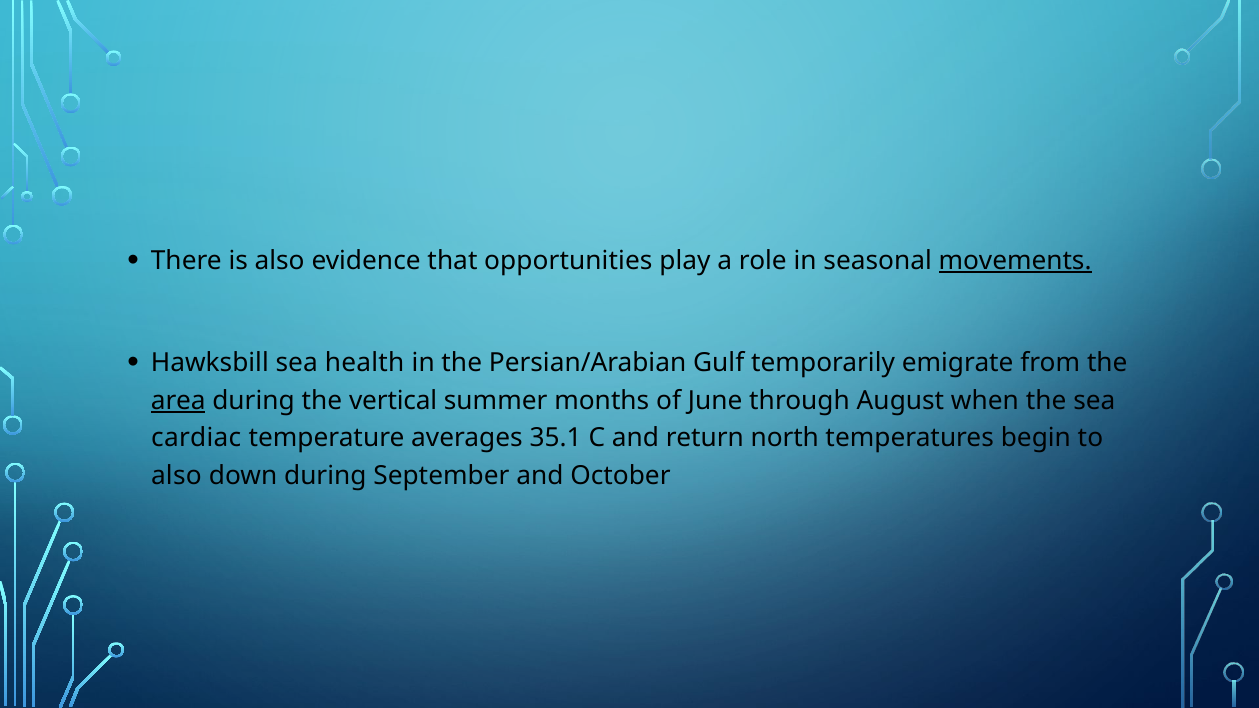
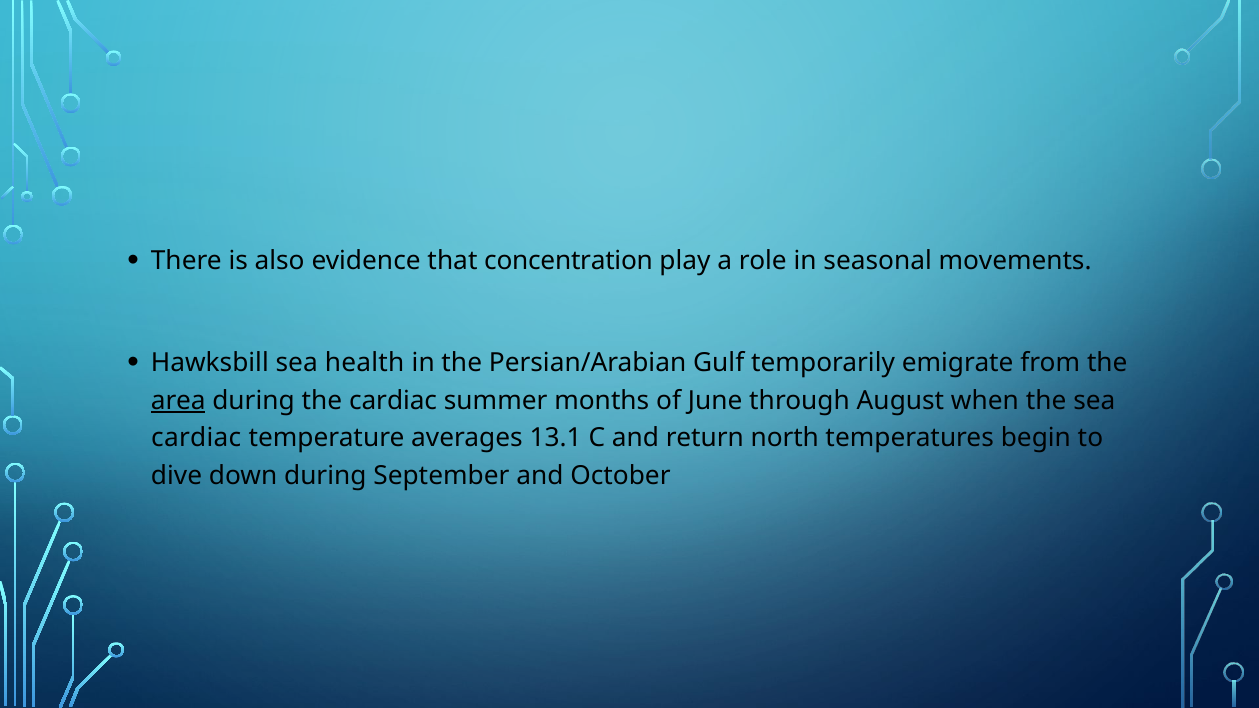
opportunities: opportunities -> concentration
movements underline: present -> none
the vertical: vertical -> cardiac
35.1: 35.1 -> 13.1
also at (176, 476): also -> dive
